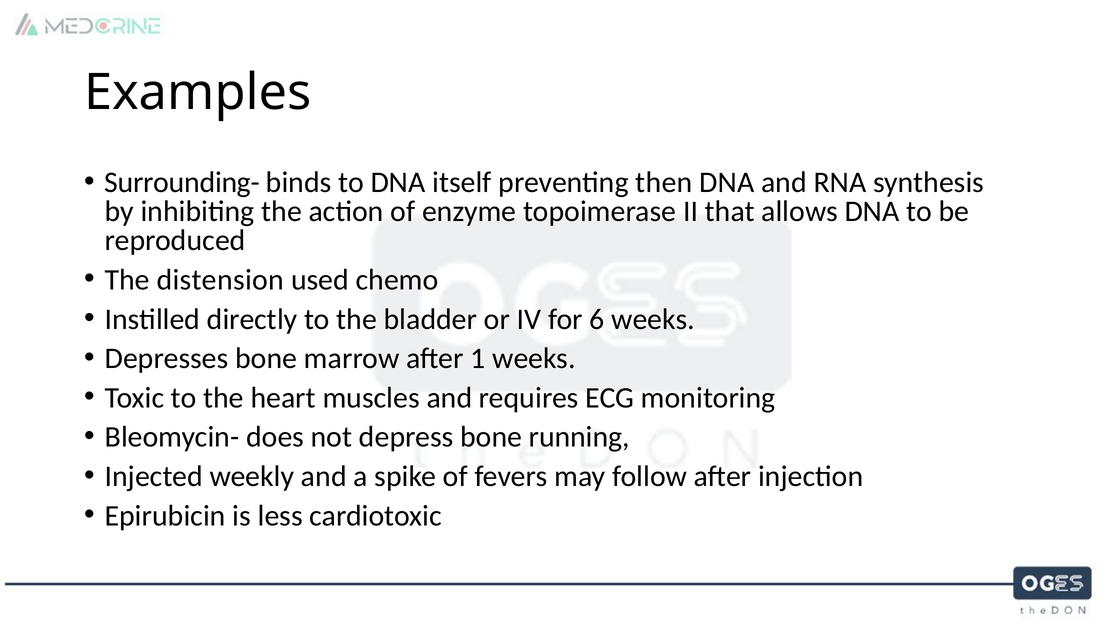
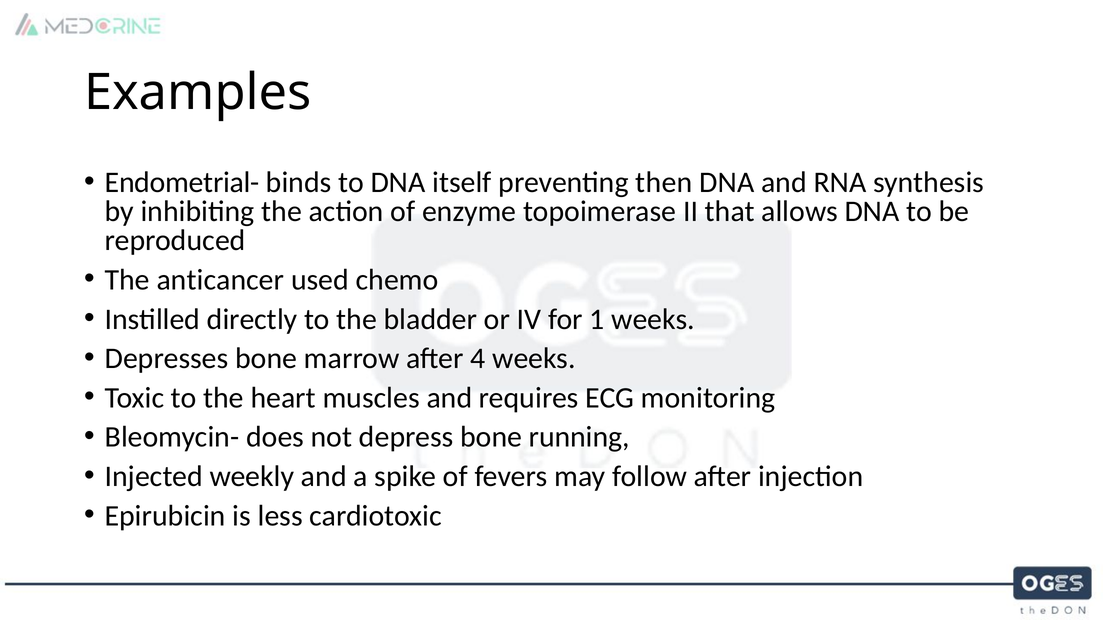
Surrounding-: Surrounding- -> Endometrial-
distension: distension -> anticancer
6: 6 -> 1
1: 1 -> 4
